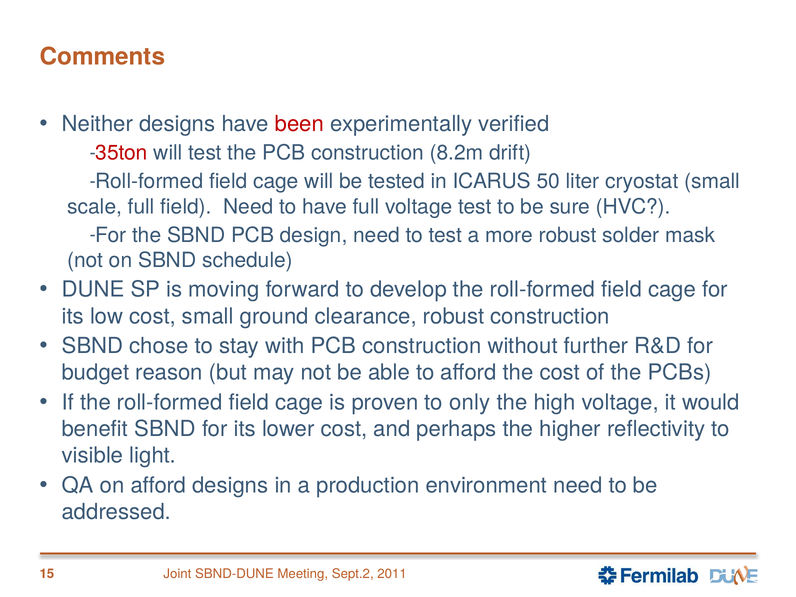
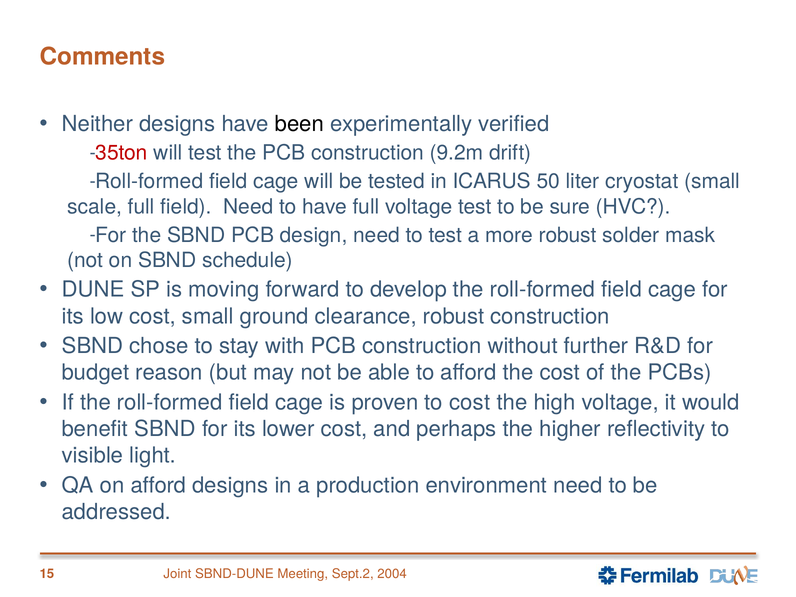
been colour: red -> black
8.2m: 8.2m -> 9.2m
to only: only -> cost
2011: 2011 -> 2004
